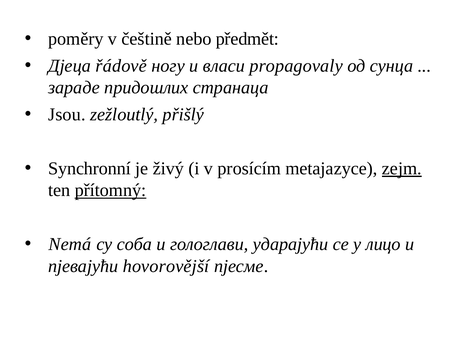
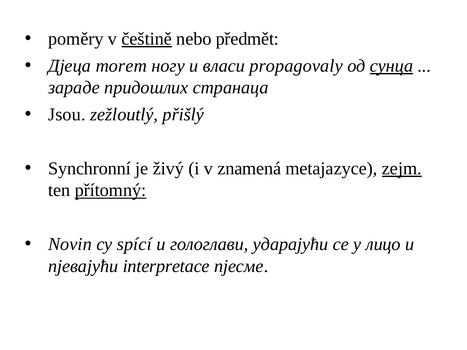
češtině underline: none -> present
řádově: řádově -> morem
сунца underline: none -> present
prosícím: prosícím -> znamená
Nemá: Nemá -> Novin
соба: соба -> spící
hovorovější: hovorovější -> interpretace
